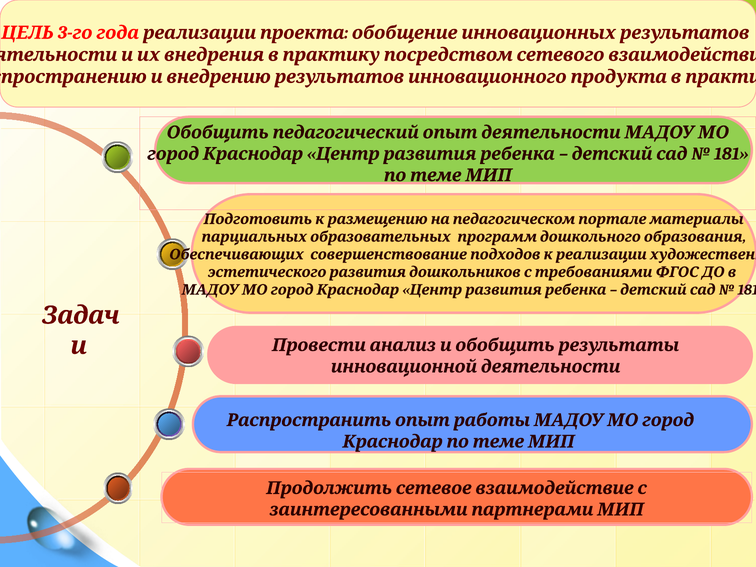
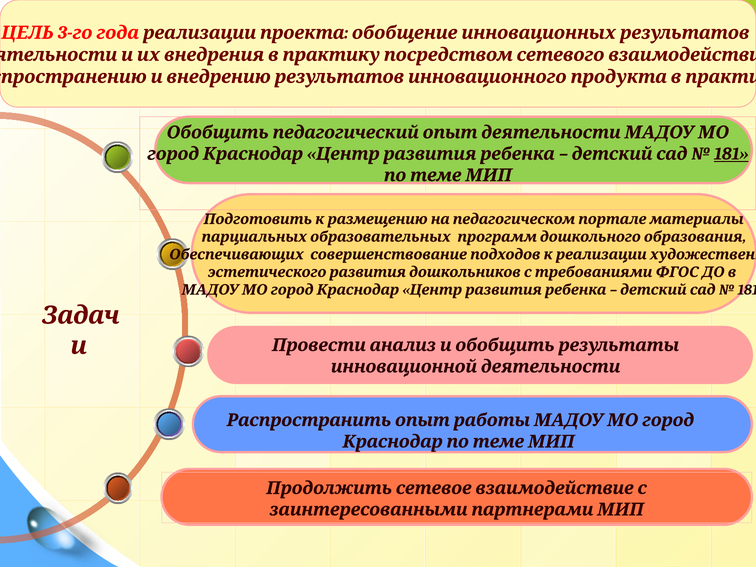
181 at (731, 154) underline: none -> present
